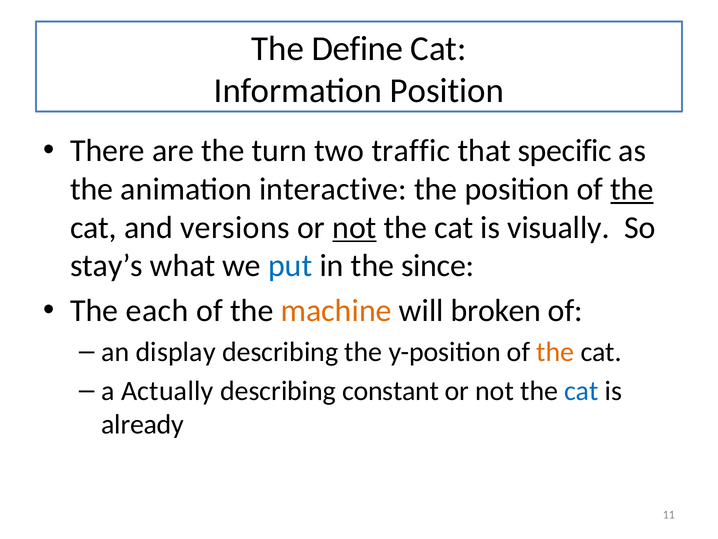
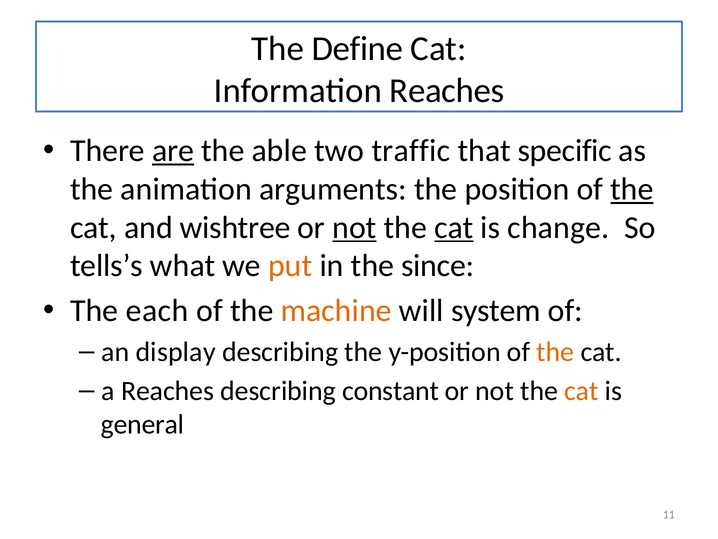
Information Position: Position -> Reaches
are underline: none -> present
turn: turn -> able
interactive: interactive -> arguments
versions: versions -> wishtree
cat at (454, 227) underline: none -> present
visually: visually -> change
stay’s: stay’s -> tells’s
put colour: blue -> orange
broken: broken -> system
a Actually: Actually -> Reaches
cat at (581, 391) colour: blue -> orange
already: already -> general
